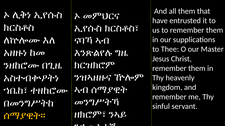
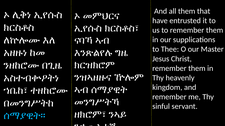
ሰማያዊት። colour: yellow -> light blue
